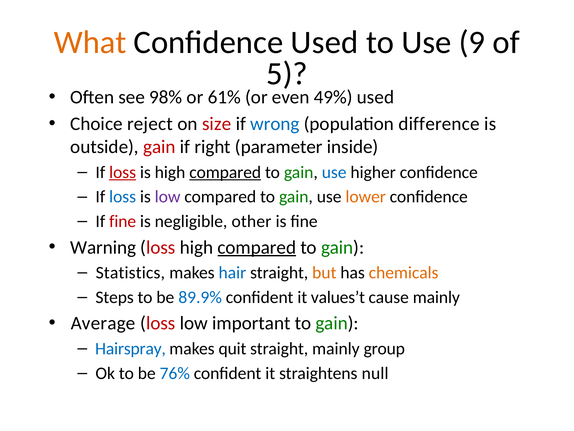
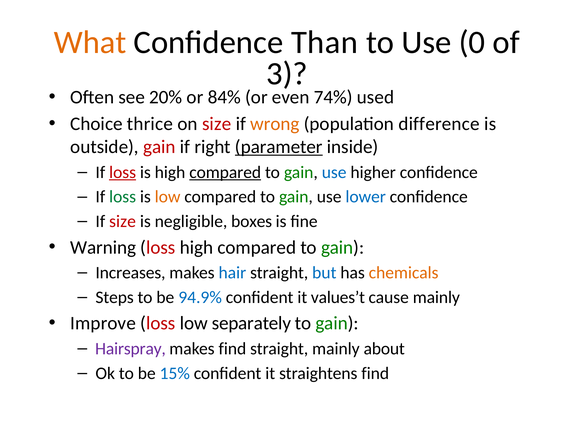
Confidence Used: Used -> Than
9: 9 -> 0
5: 5 -> 3
98%: 98% -> 20%
61%: 61% -> 84%
49%: 49% -> 74%
reject: reject -> thrice
wrong colour: blue -> orange
parameter underline: none -> present
loss at (123, 197) colour: blue -> green
low at (168, 197) colour: purple -> orange
lower colour: orange -> blue
If fine: fine -> size
other: other -> boxes
compared at (257, 247) underline: present -> none
Statistics: Statistics -> Increases
but colour: orange -> blue
89.9%: 89.9% -> 94.9%
Average: Average -> Improve
important: important -> separately
Hairspray colour: blue -> purple
makes quit: quit -> find
group: group -> about
76%: 76% -> 15%
straightens null: null -> find
